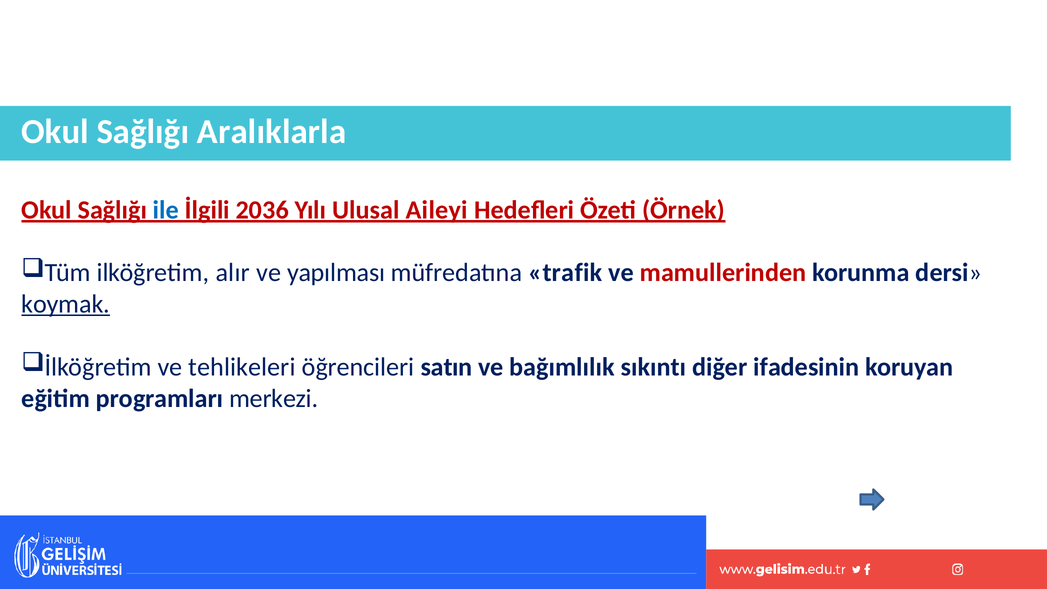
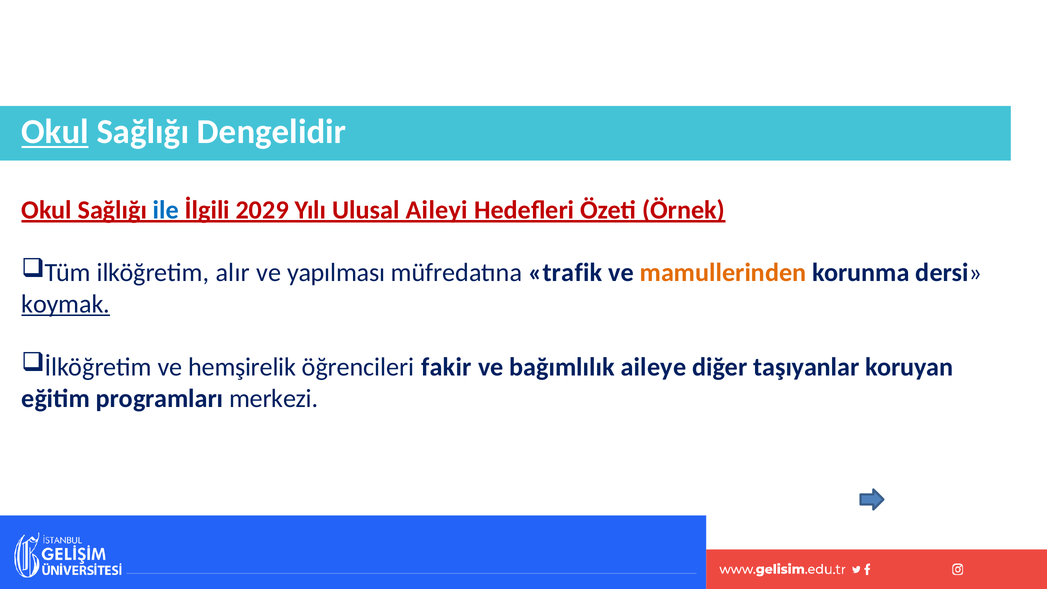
Okul at (55, 132) underline: none -> present
Aralıklarla: Aralıklarla -> Dengelidir
2036: 2036 -> 2029
mamullerinden colour: red -> orange
tehlikeleri: tehlikeleri -> hemşirelik
satın: satın -> fakir
sıkıntı: sıkıntı -> aileye
ifadesinin: ifadesinin -> taşıyanlar
